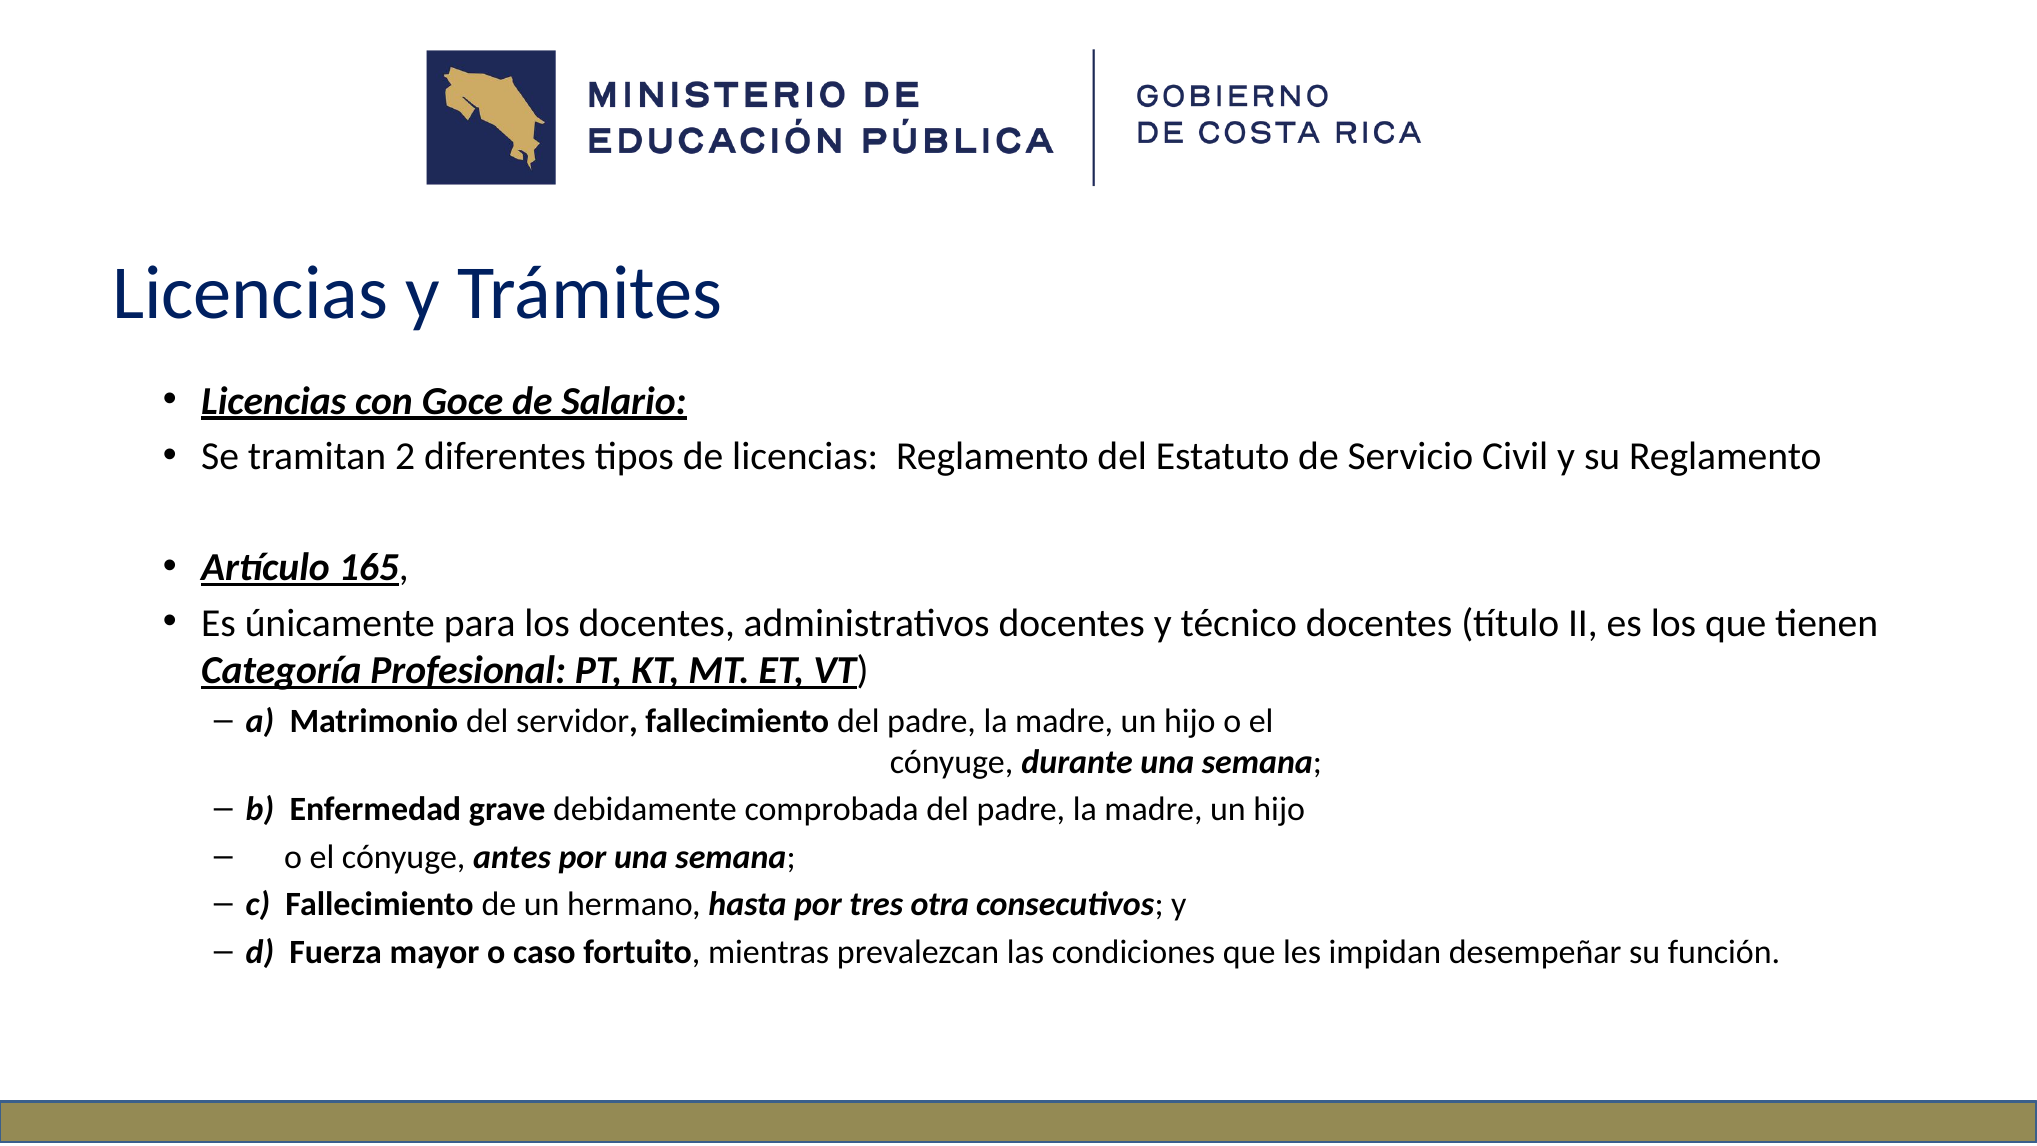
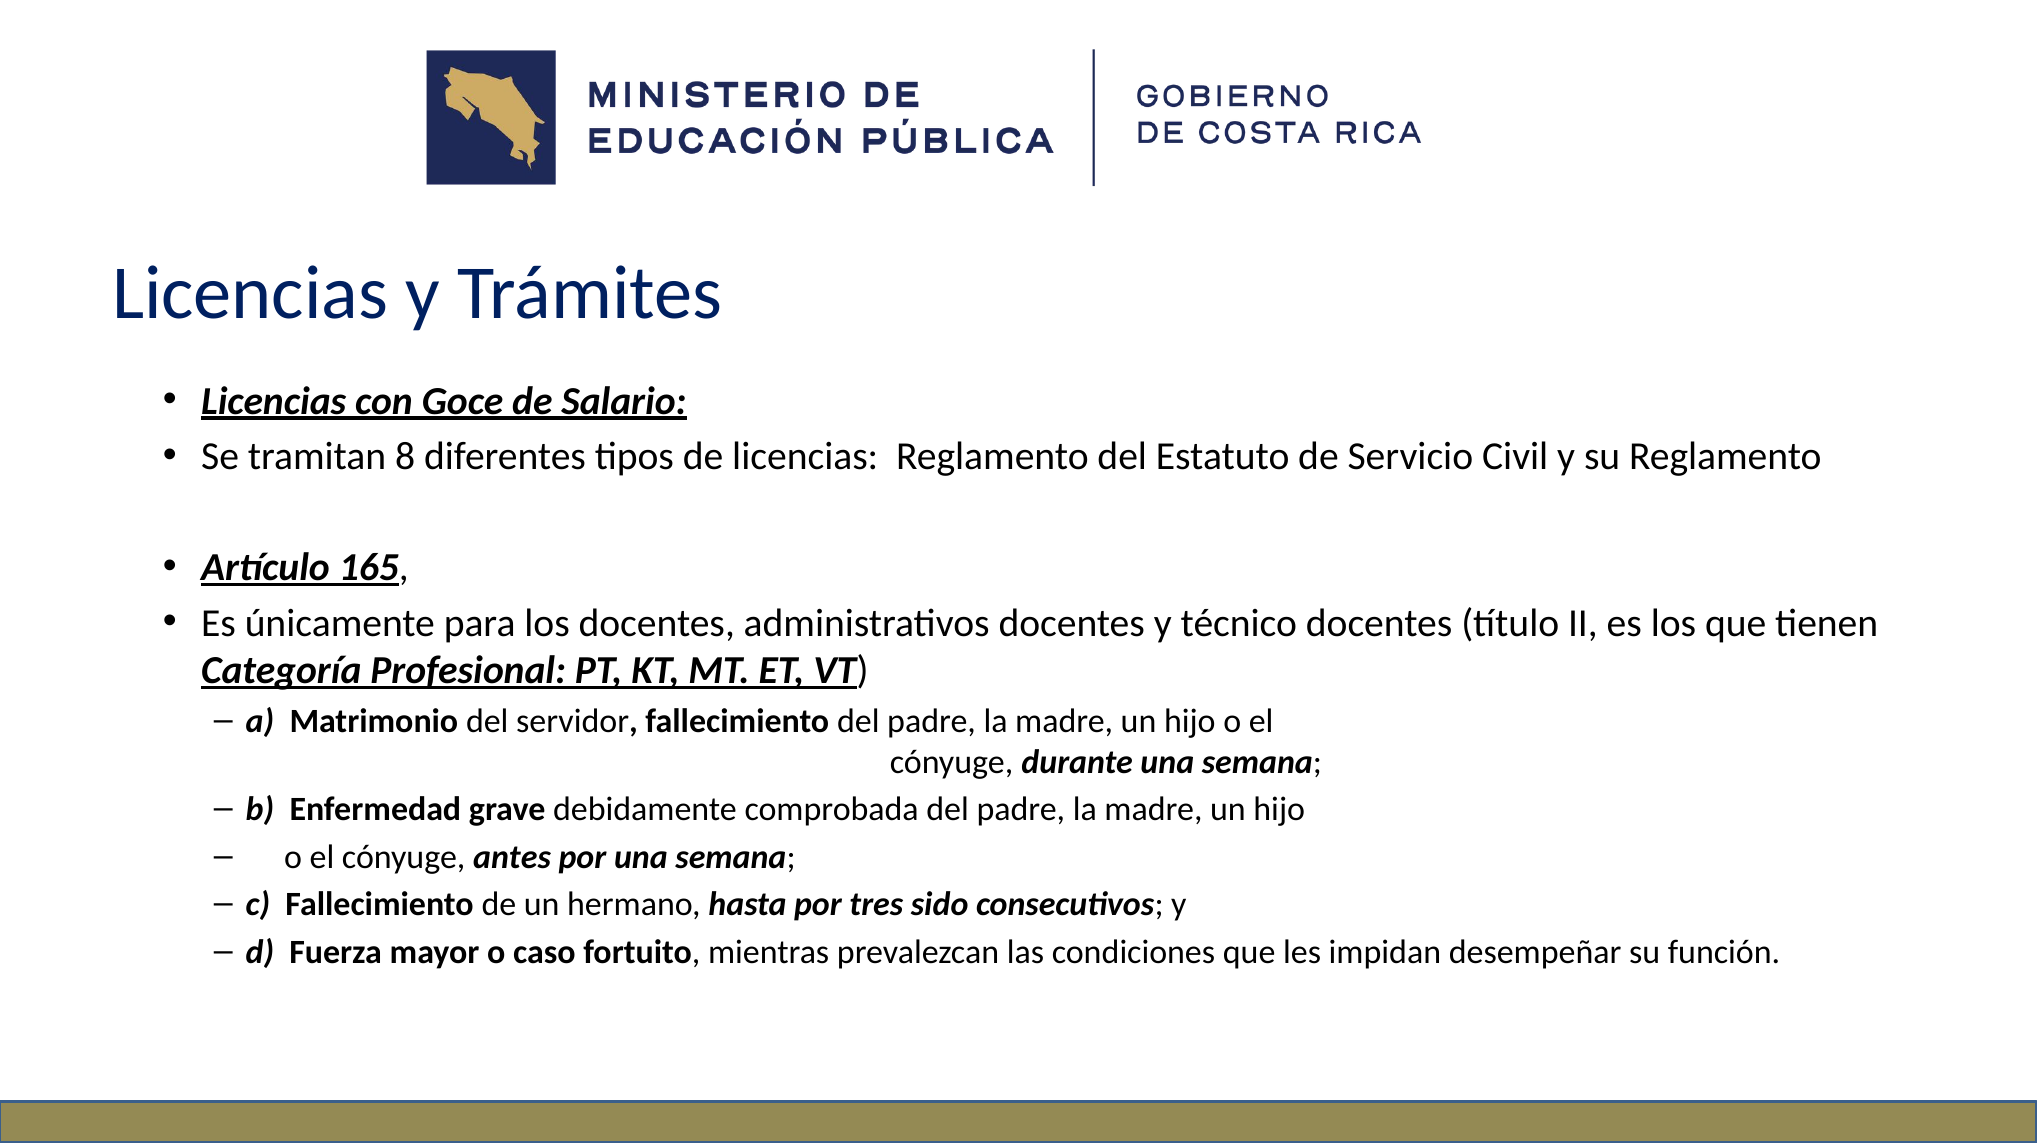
2: 2 -> 8
otra: otra -> sido
